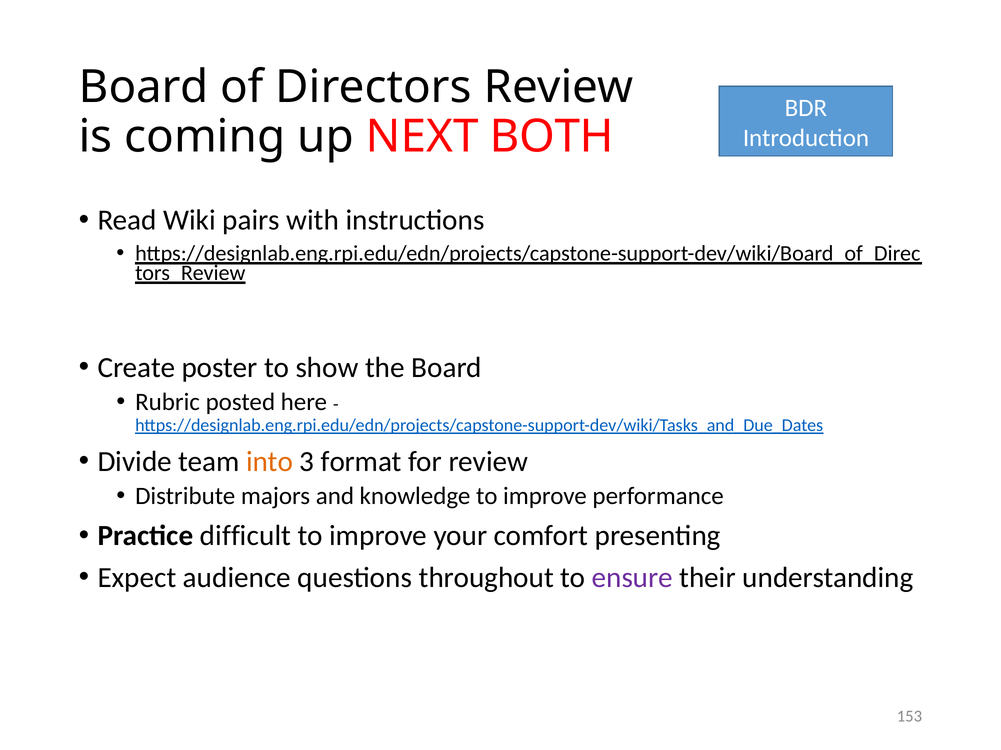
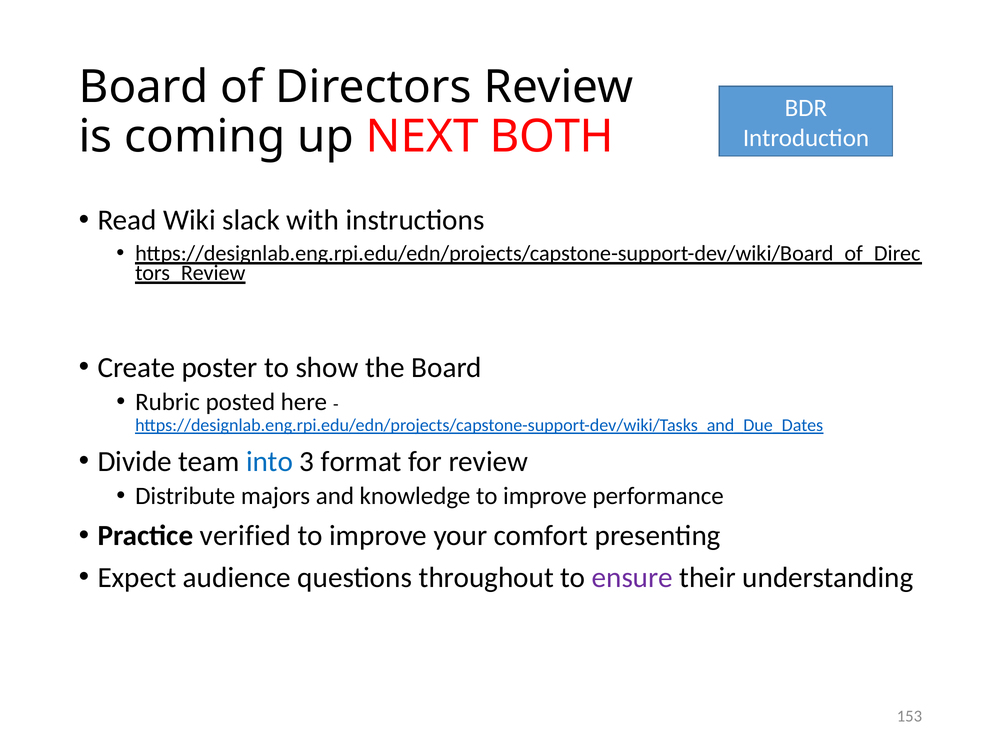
pairs: pairs -> slack
into colour: orange -> blue
difficult: difficult -> verified
